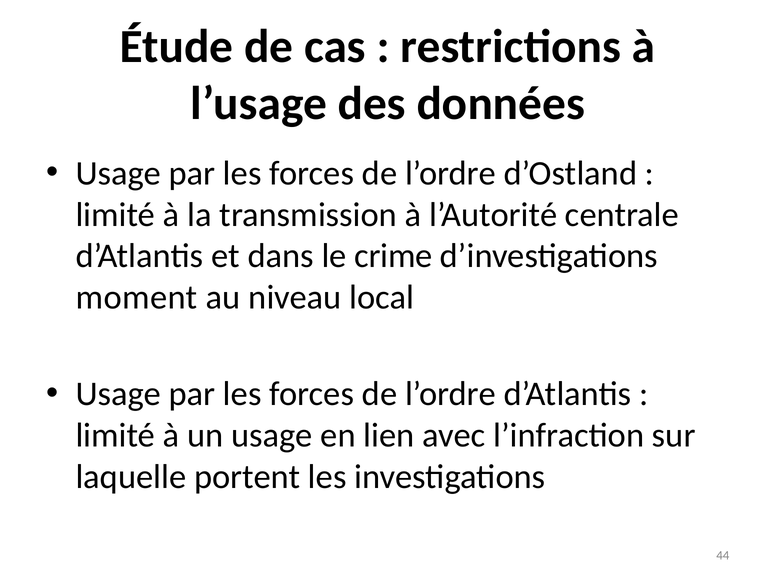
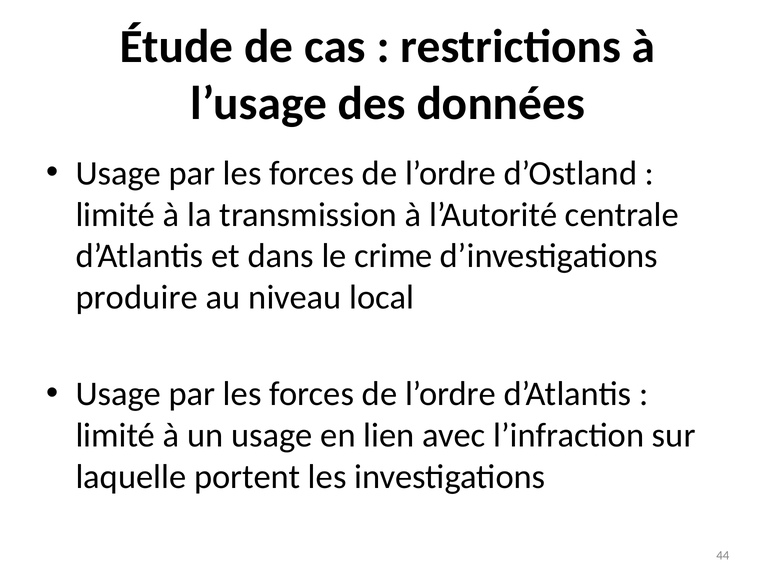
moment: moment -> produire
